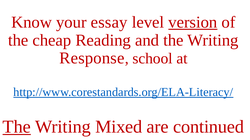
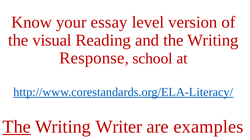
version underline: present -> none
cheap: cheap -> visual
Mixed: Mixed -> Writer
continued: continued -> examples
